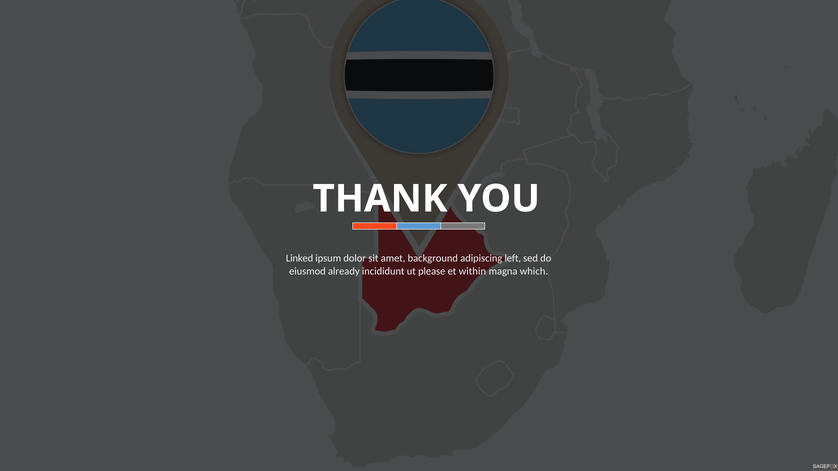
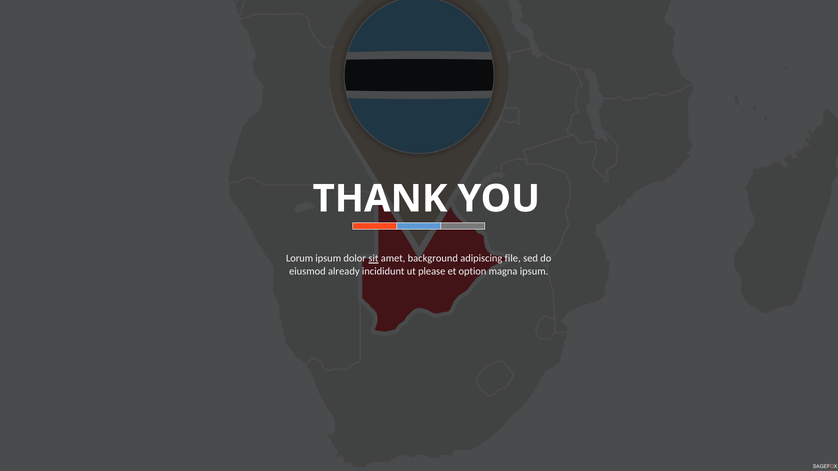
Linked: Linked -> Lorum
sit underline: none -> present
left: left -> file
within: within -> option
magna which: which -> ipsum
